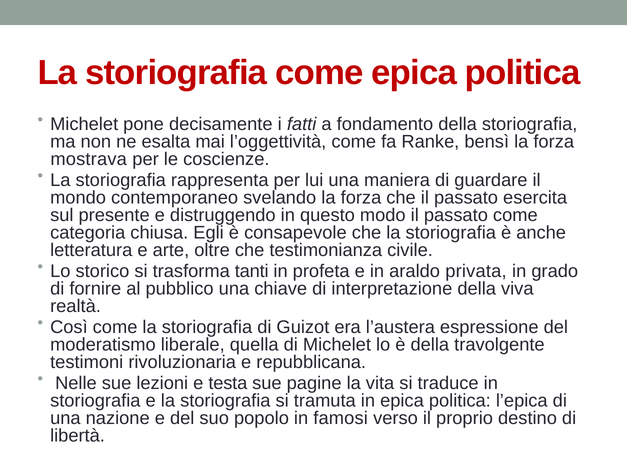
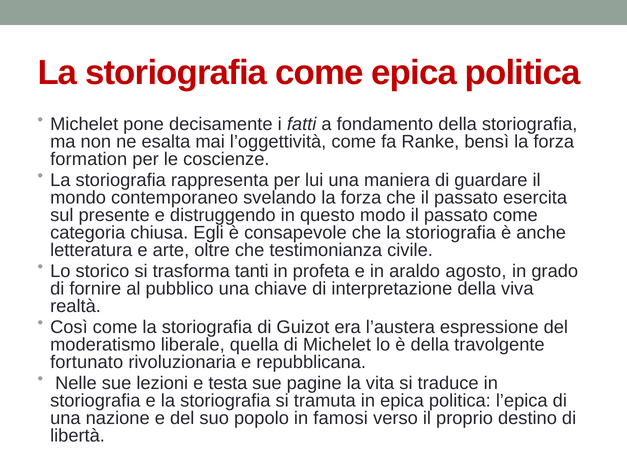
mostrava: mostrava -> formation
privata: privata -> agosto
testimoni: testimoni -> fortunato
